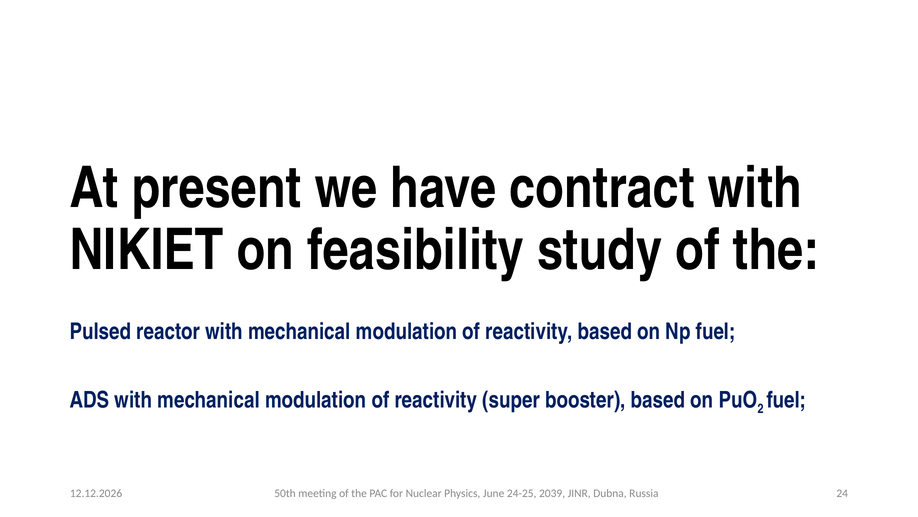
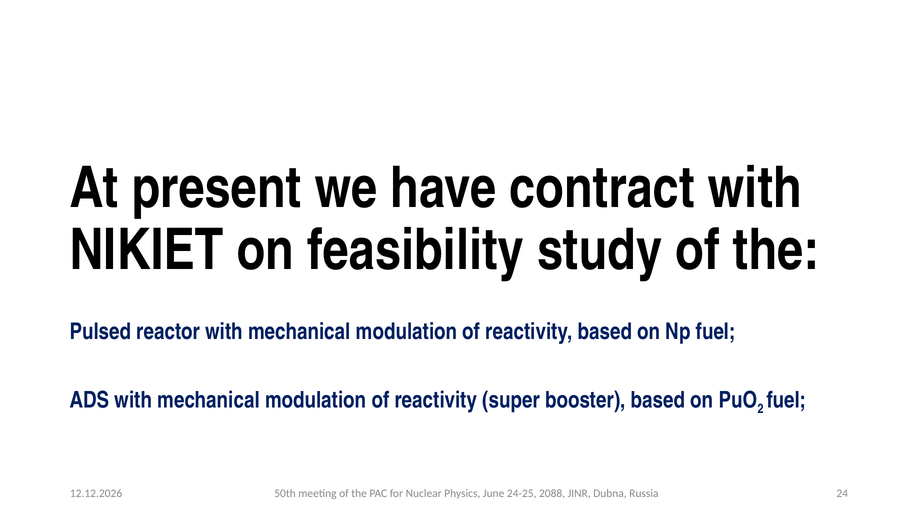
2039: 2039 -> 2088
